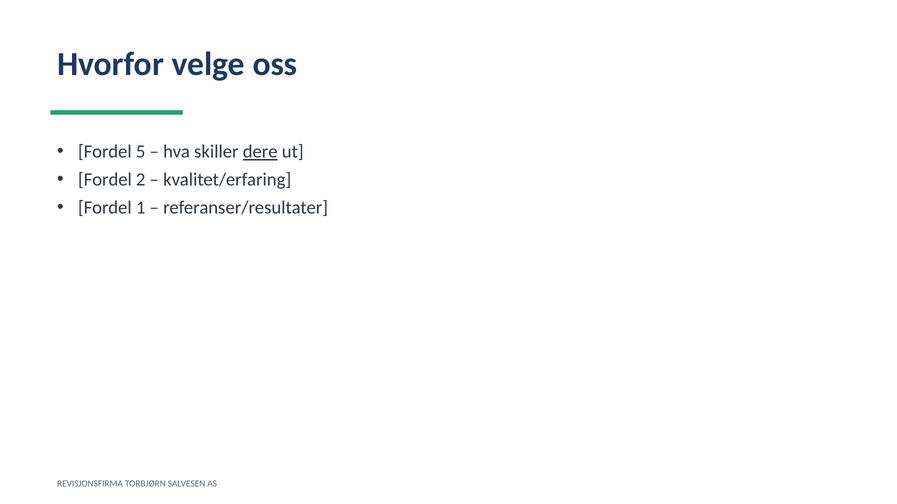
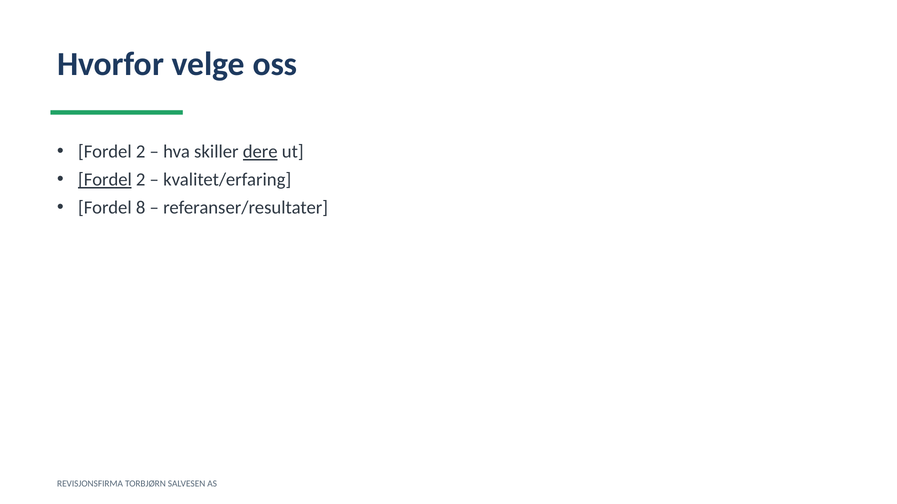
5 at (141, 152): 5 -> 2
Fordel at (105, 180) underline: none -> present
1: 1 -> 8
